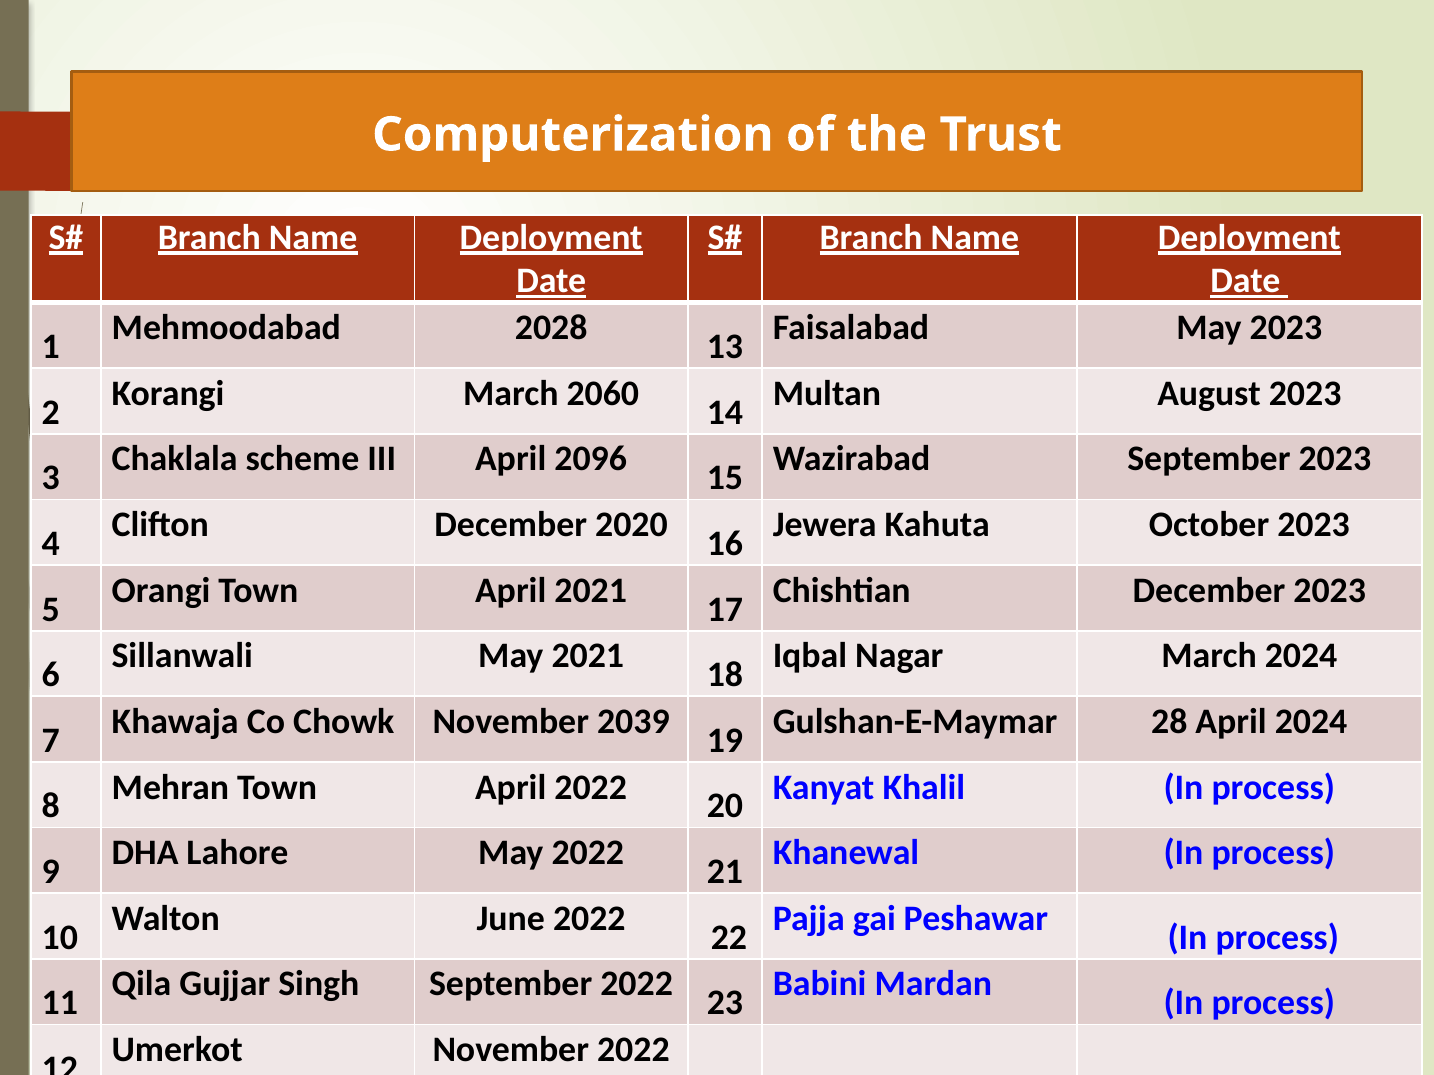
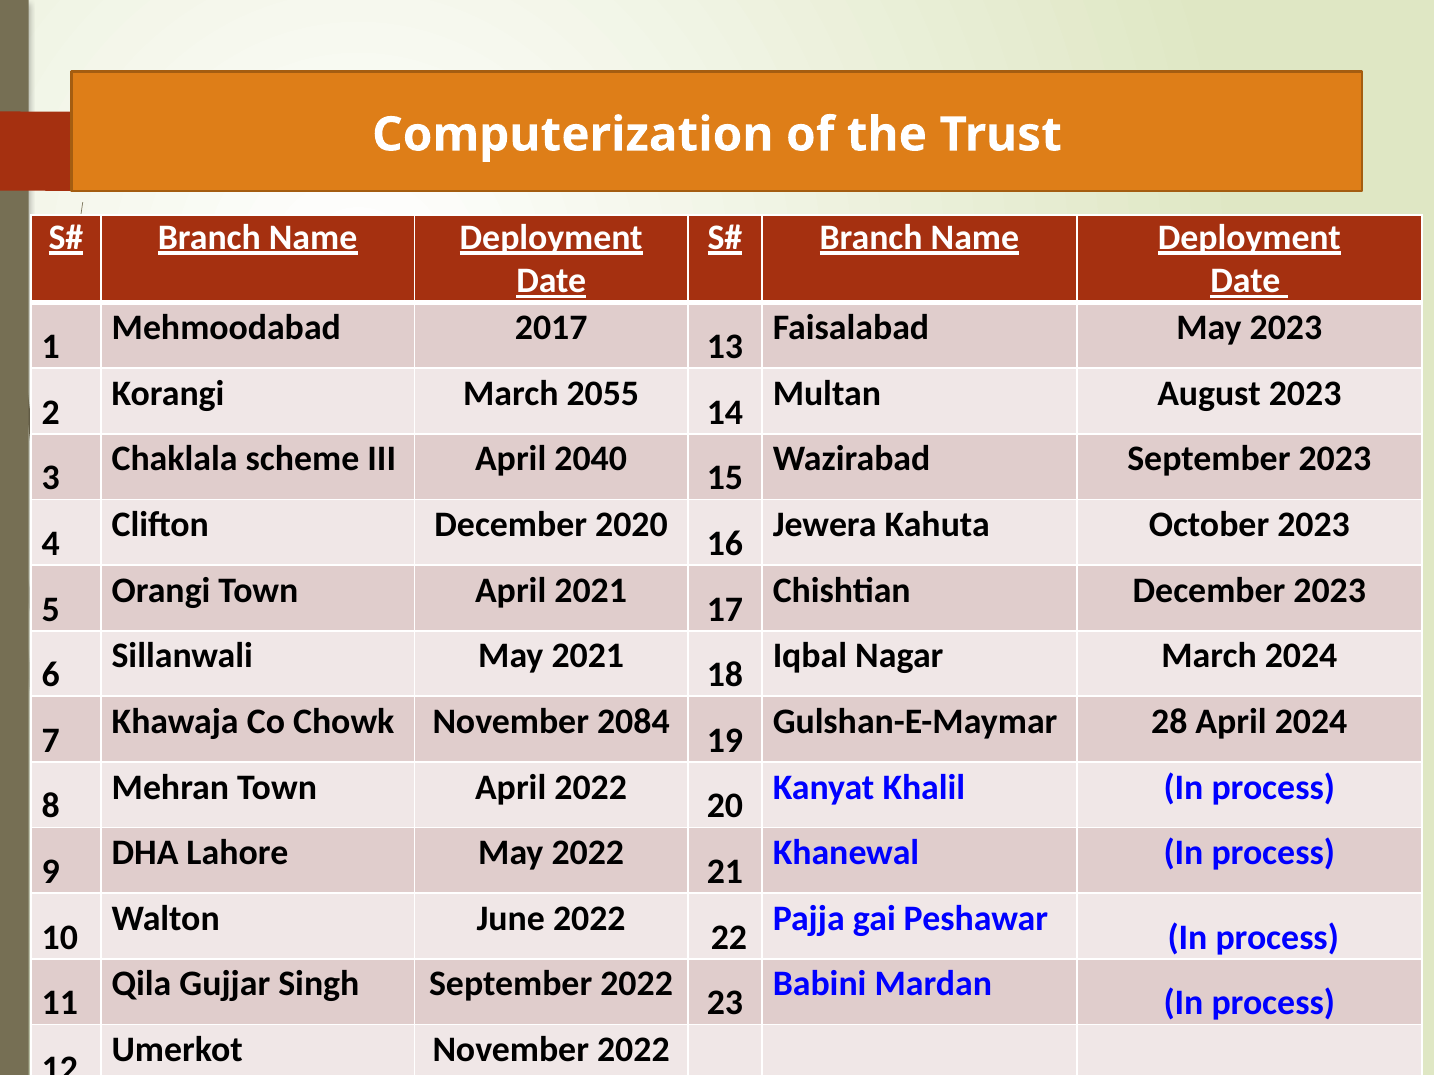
2028: 2028 -> 2017
2060: 2060 -> 2055
2096: 2096 -> 2040
2039: 2039 -> 2084
